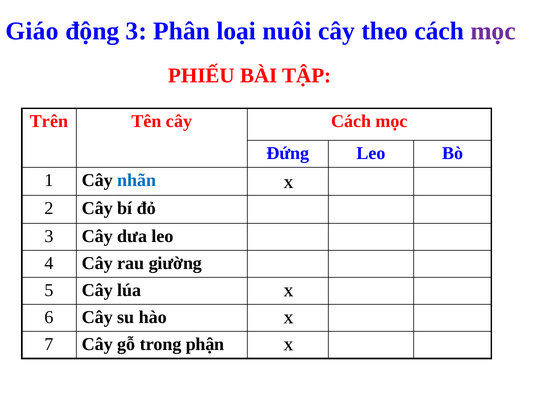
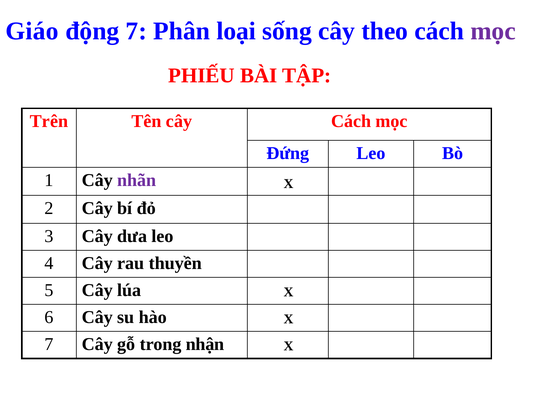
động 3: 3 -> 7
nuôi: nuôi -> sống
nhãn colour: blue -> purple
giường: giường -> thuyền
phận: phận -> nhận
